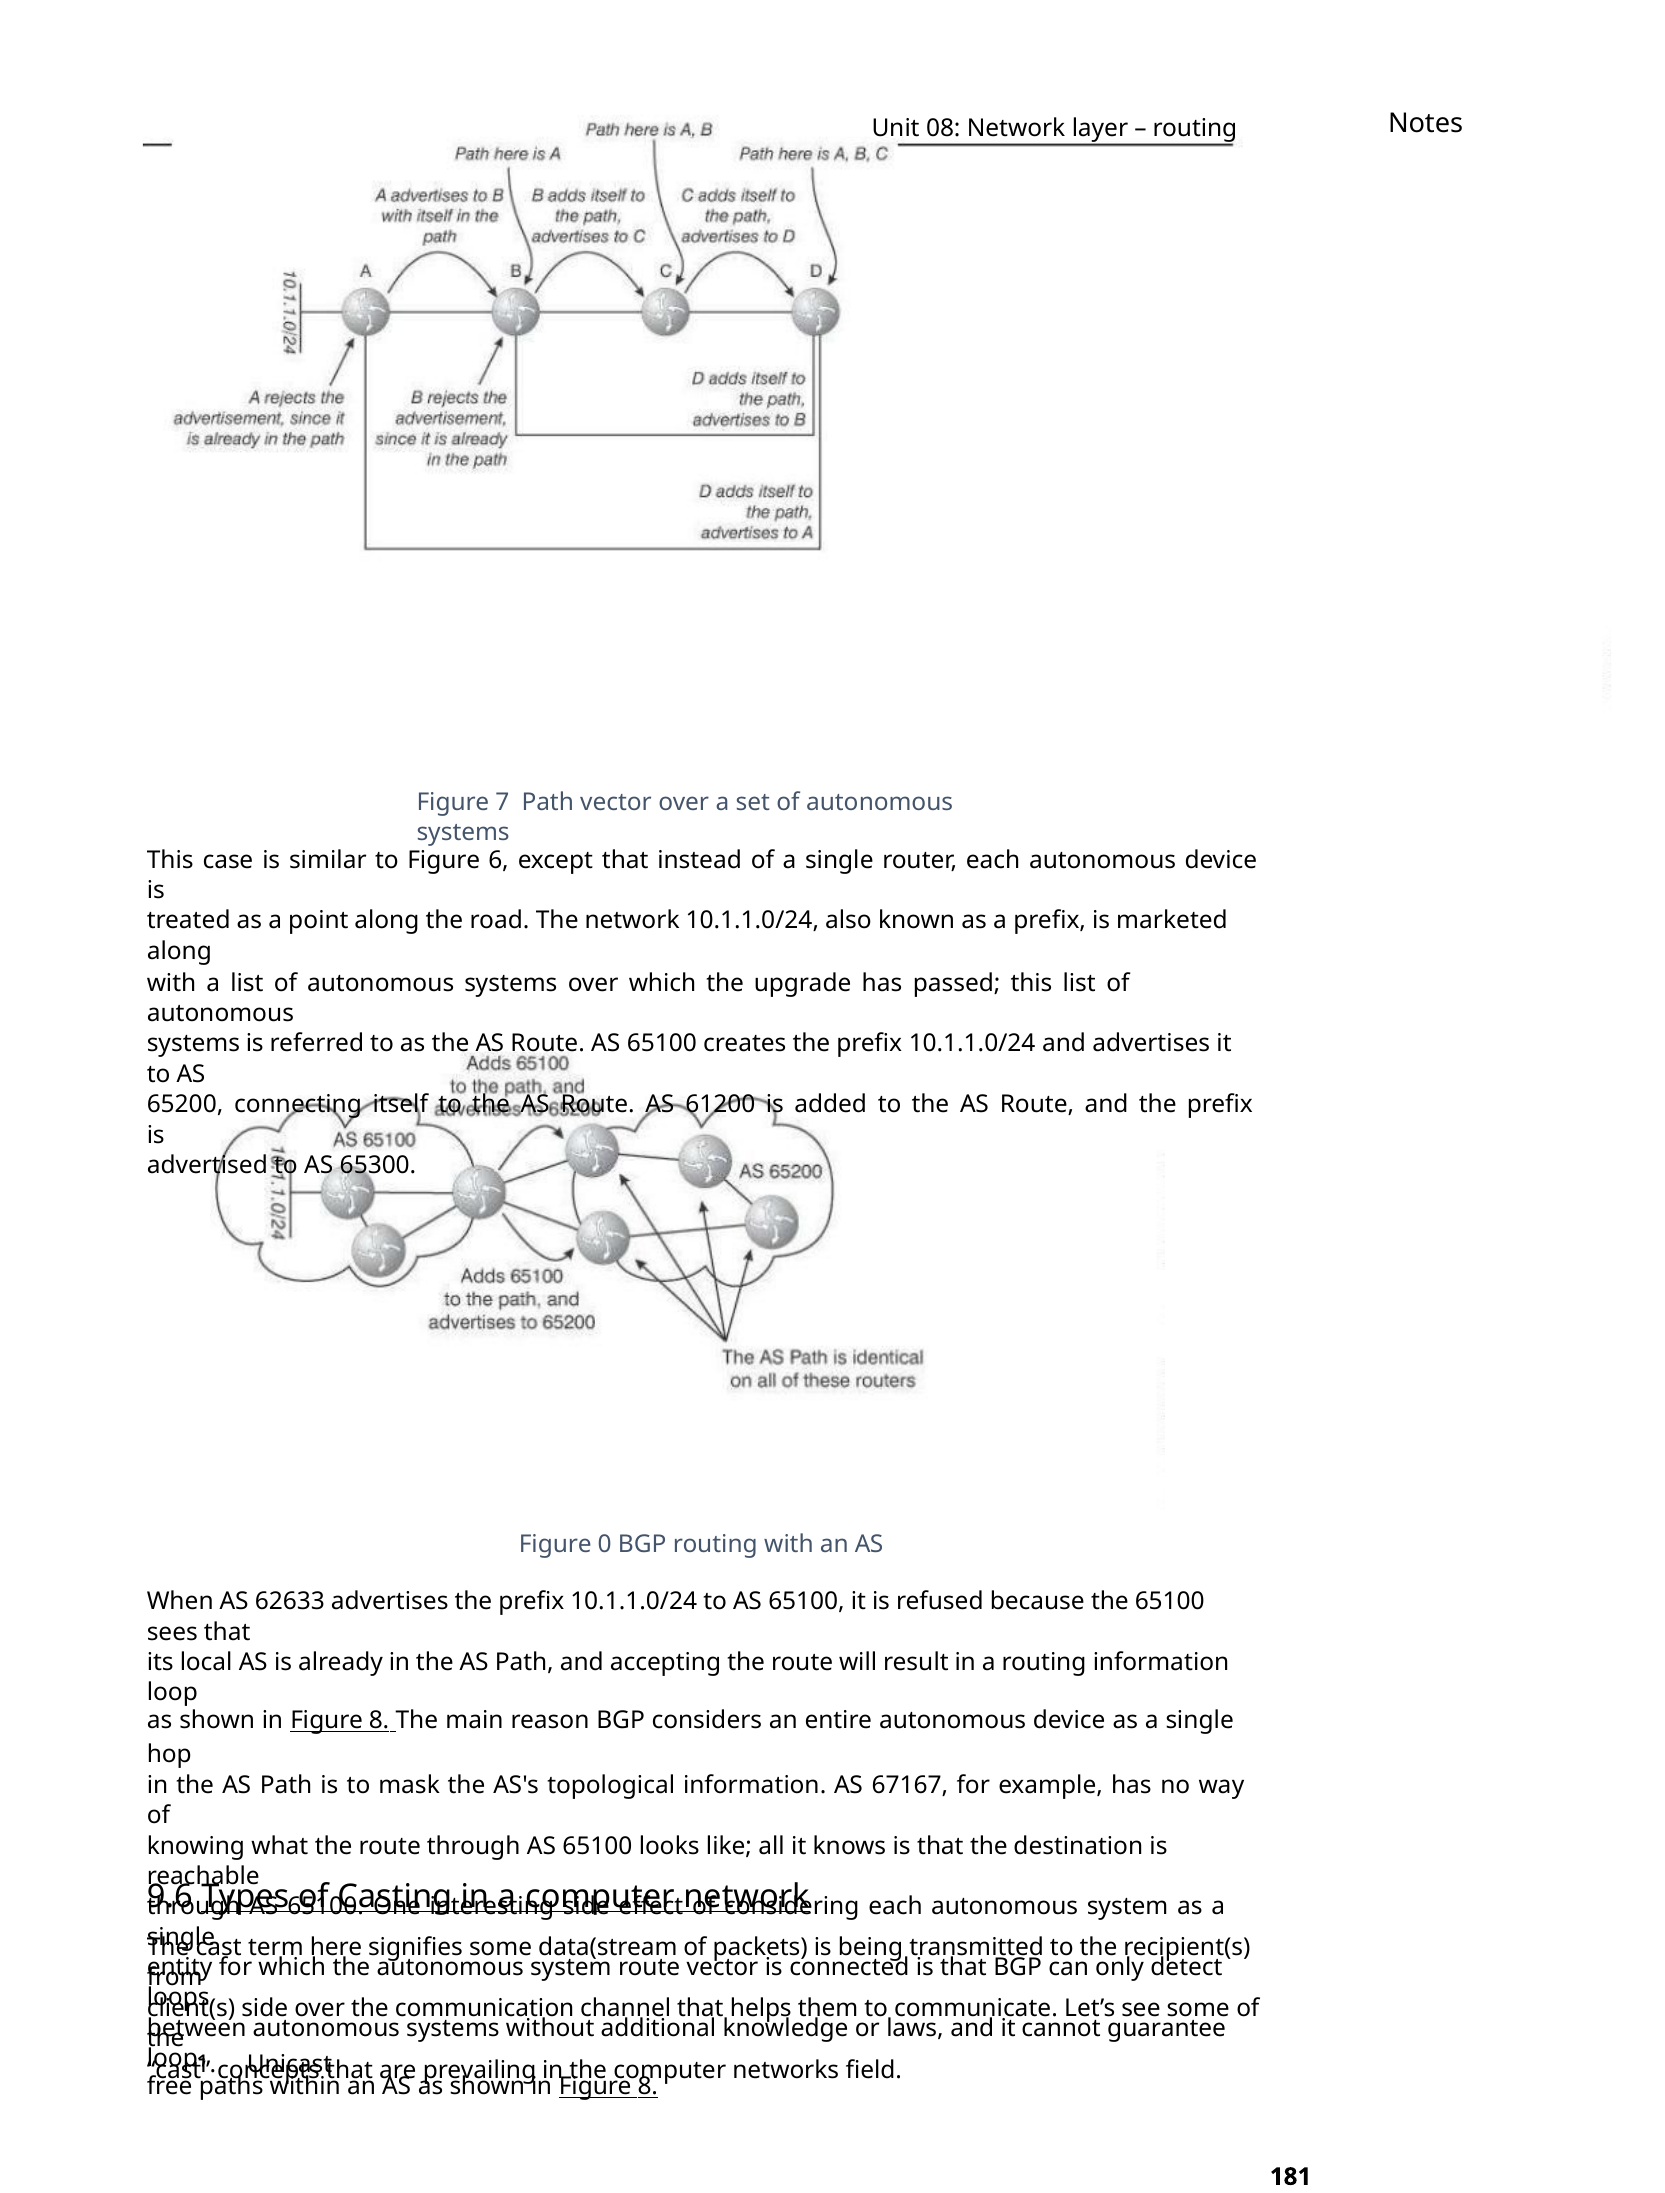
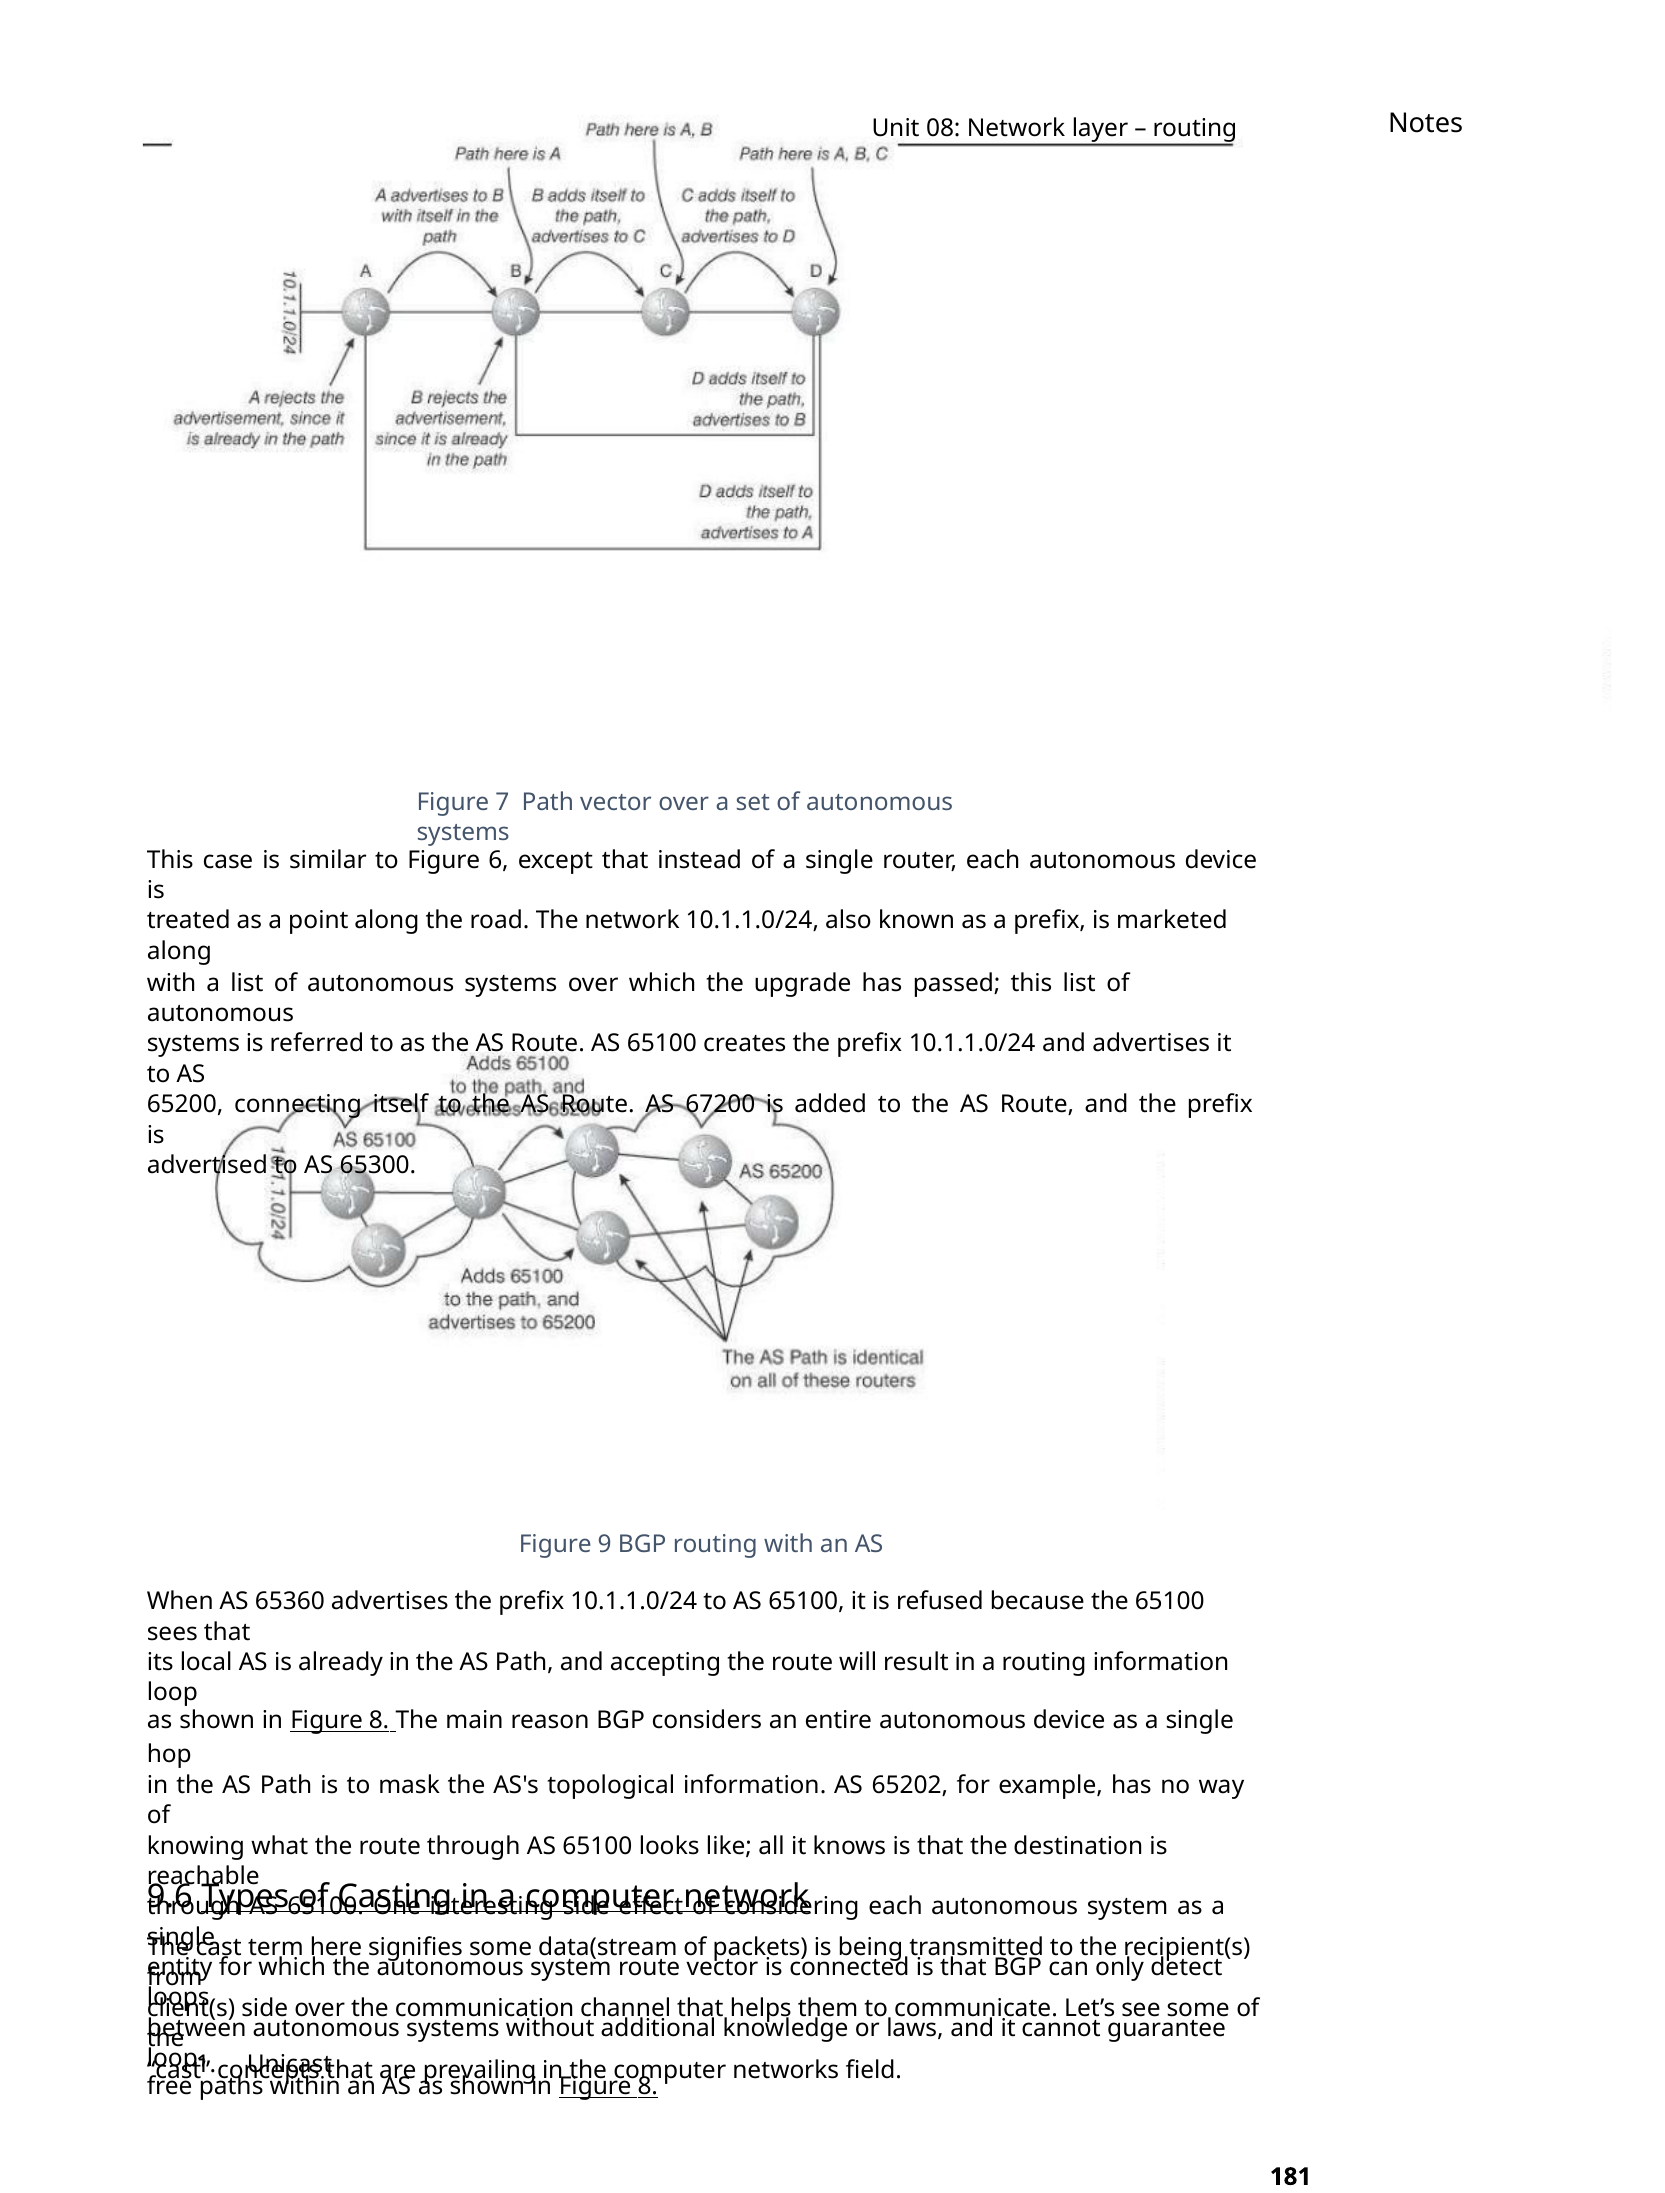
61200: 61200 -> 67200
0: 0 -> 9
62633: 62633 -> 65360
67167: 67167 -> 65202
